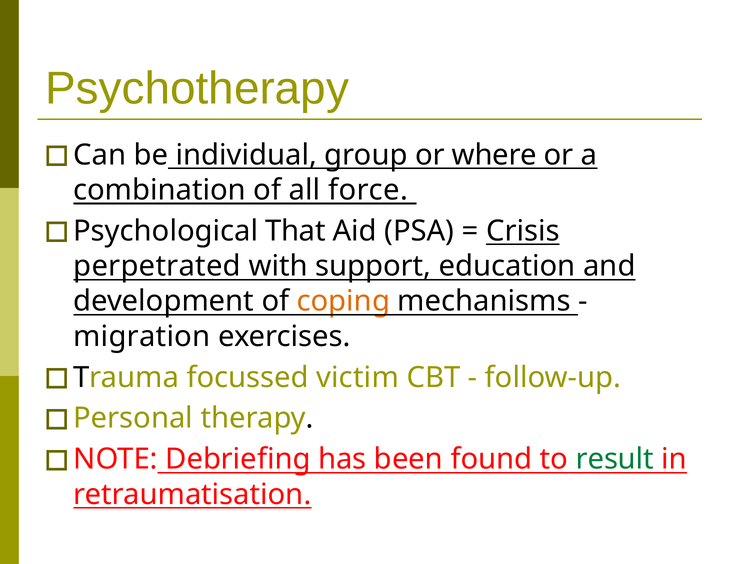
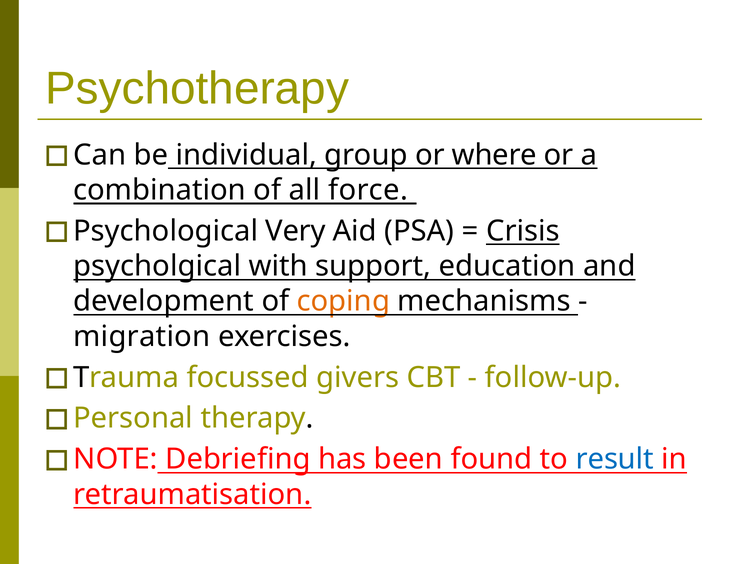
That: That -> Very
perpetrated: perpetrated -> psycholgical
victim: victim -> givers
result colour: green -> blue
